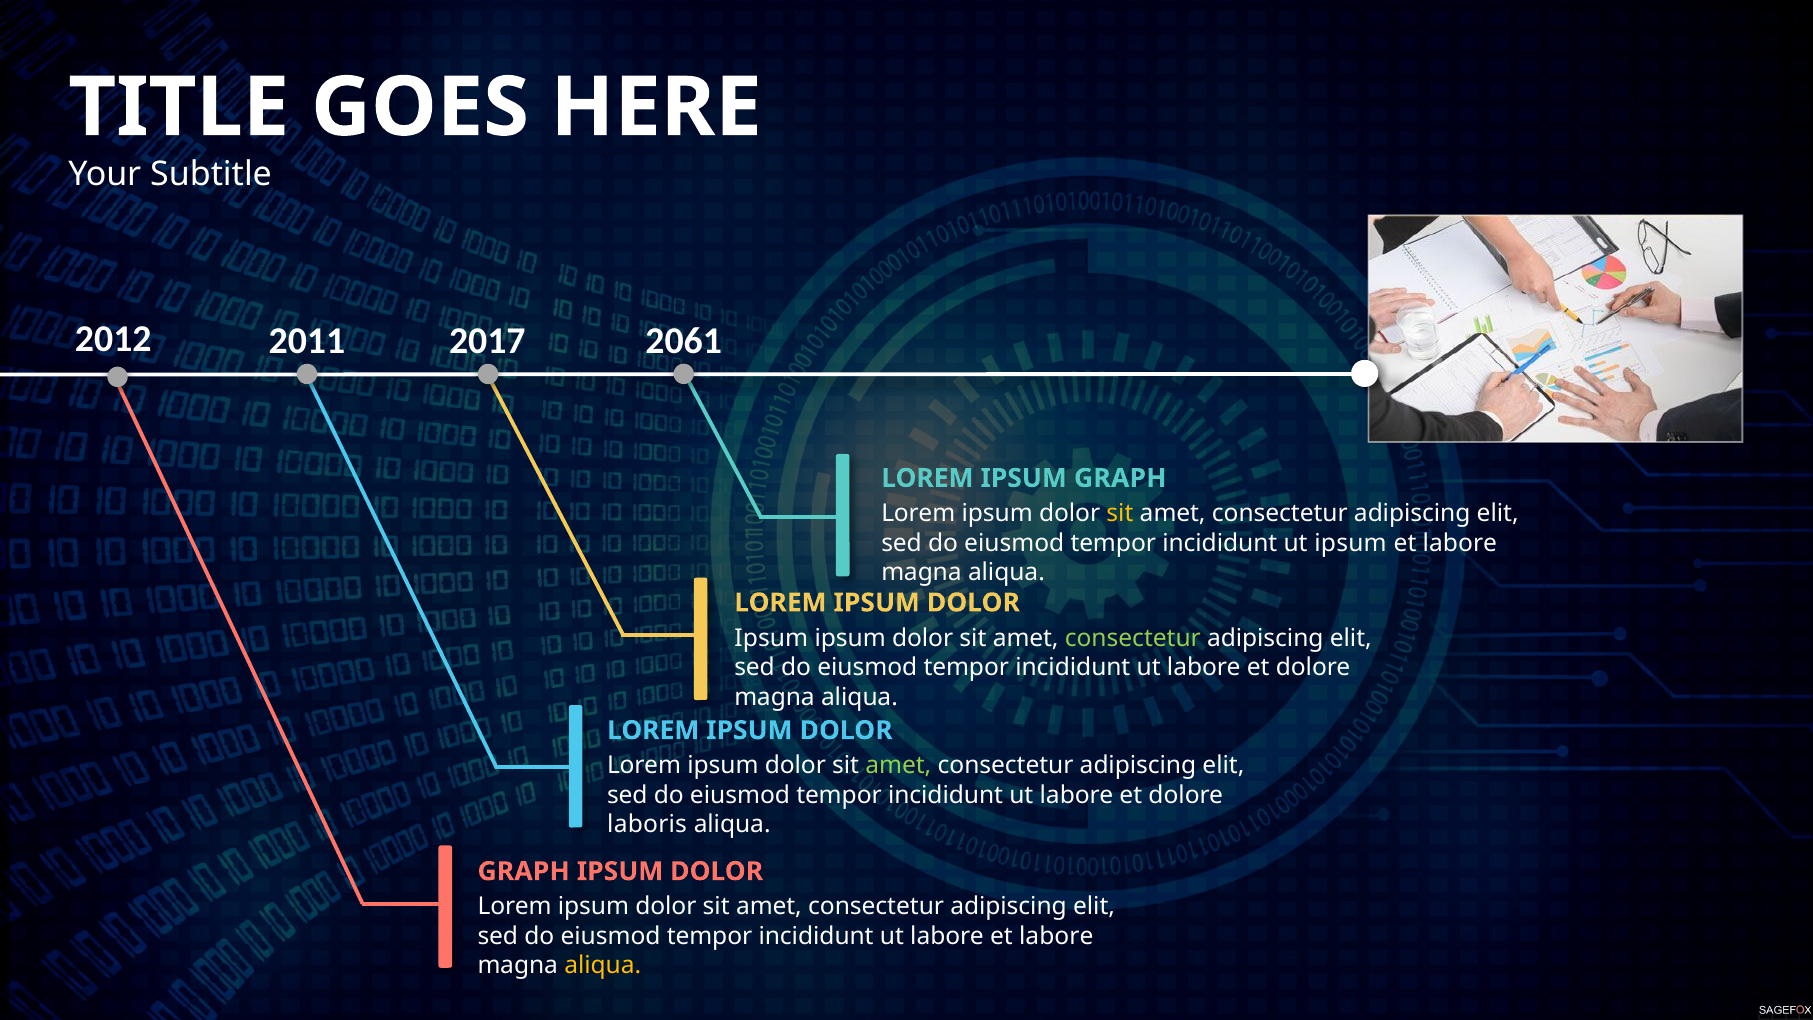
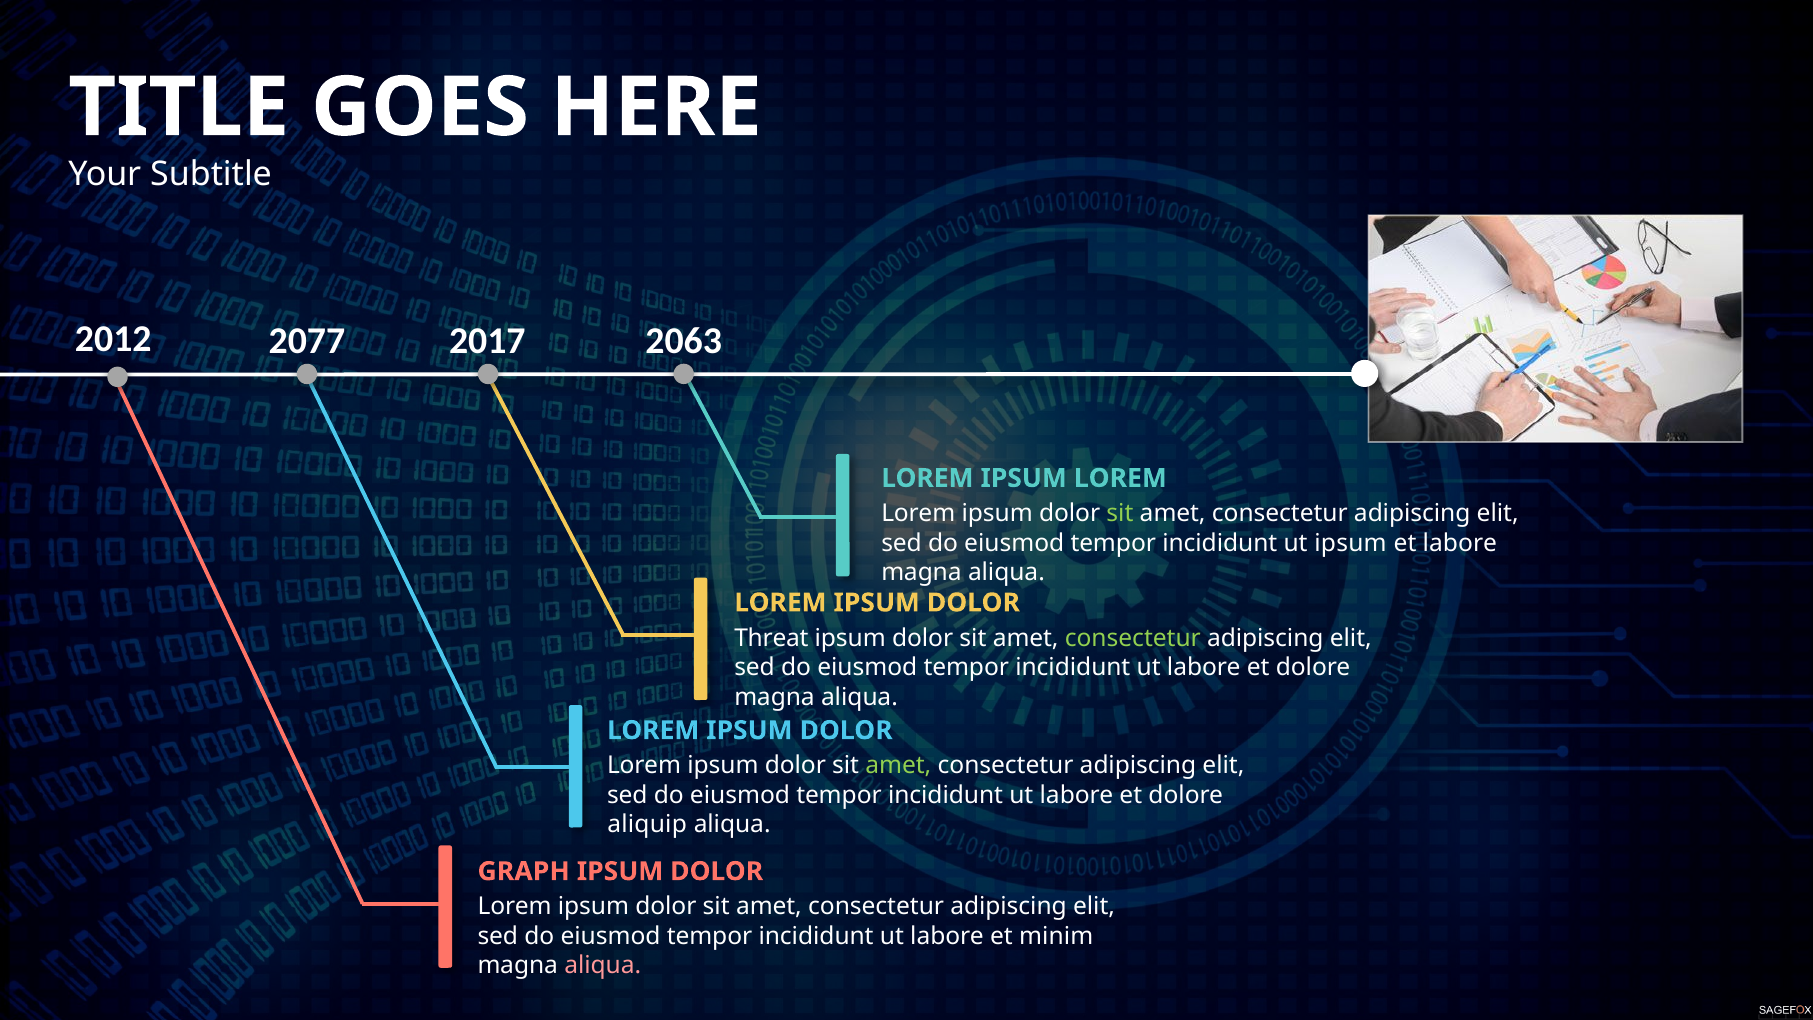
2011: 2011 -> 2077
2061: 2061 -> 2063
IPSUM GRAPH: GRAPH -> LOREM
sit at (1120, 514) colour: yellow -> light green
Ipsum at (771, 638): Ipsum -> Threat
laboris: laboris -> aliquip
labore et labore: labore -> minim
aliqua at (603, 966) colour: yellow -> pink
